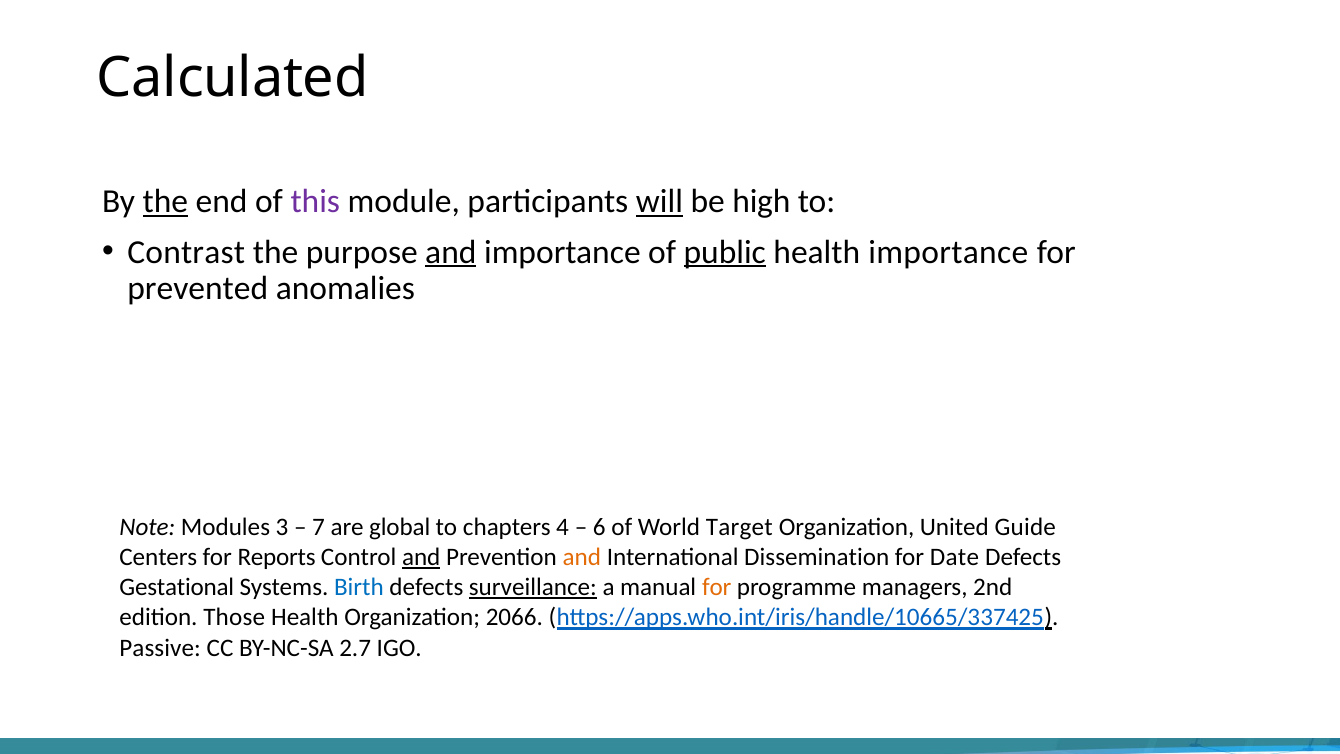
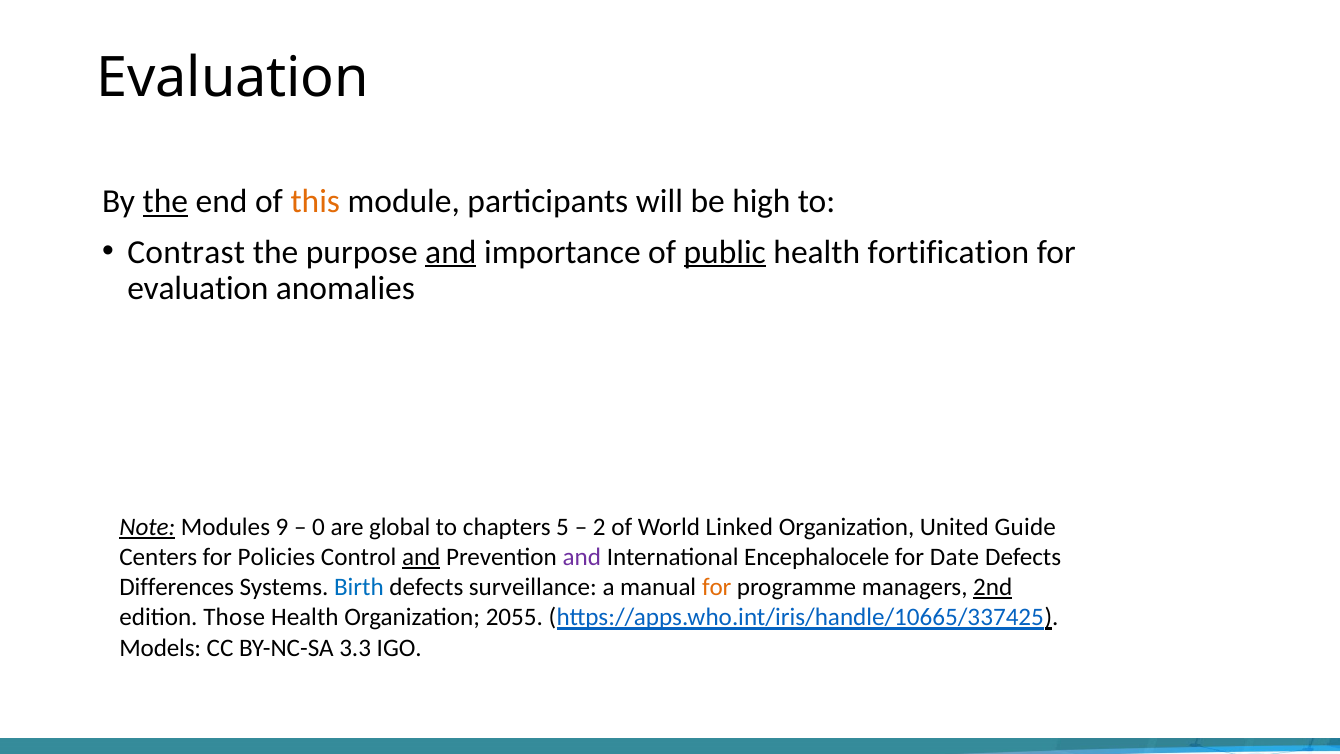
Calculated at (233, 78): Calculated -> Evaluation
this colour: purple -> orange
will underline: present -> none
health importance: importance -> fortification
prevented at (198, 288): prevented -> evaluation
Note underline: none -> present
3: 3 -> 9
7: 7 -> 0
4: 4 -> 5
6: 6 -> 2
Target: Target -> Linked
Reports: Reports -> Policies
and at (582, 557) colour: orange -> purple
Dissemination: Dissemination -> Encephalocele
Gestational: Gestational -> Differences
surveillance underline: present -> none
2nd underline: none -> present
2066: 2066 -> 2055
Passive: Passive -> Models
2.7: 2.7 -> 3.3
